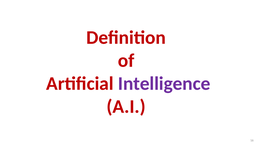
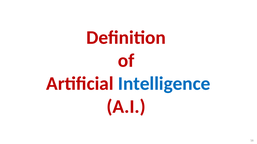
Intelligence colour: purple -> blue
